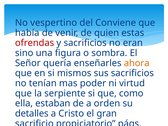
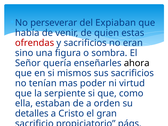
vespertino: vespertino -> perseverar
Conviene: Conviene -> Expiaban
ahora colour: orange -> black
